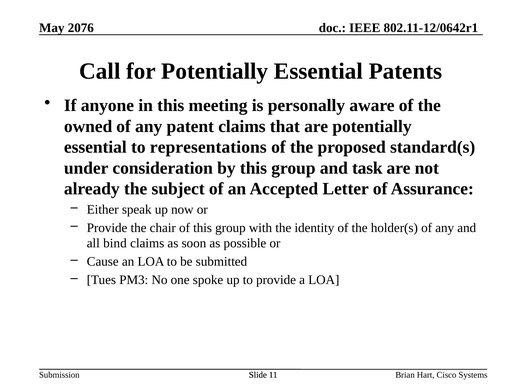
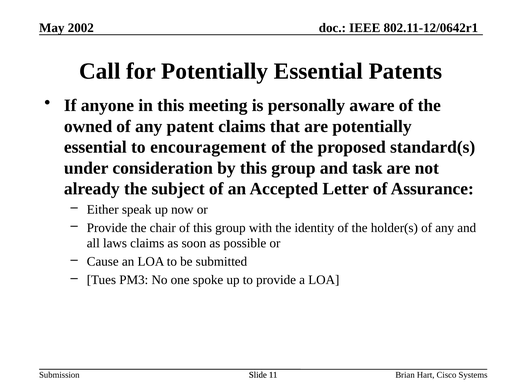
2076: 2076 -> 2002
representations: representations -> encouragement
bind: bind -> laws
